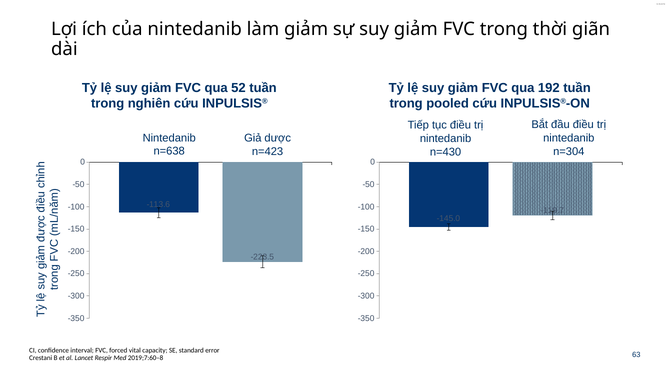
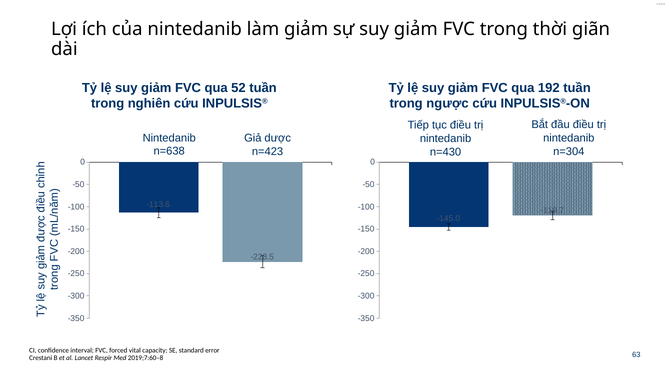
pooled: pooled -> ngược
